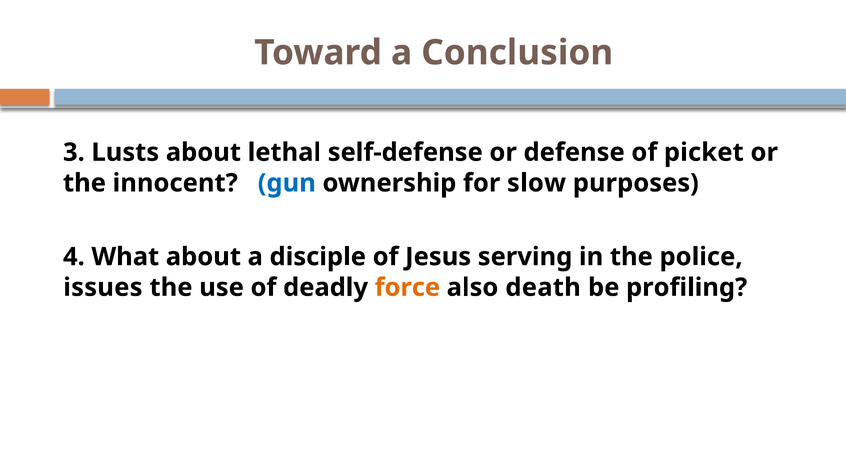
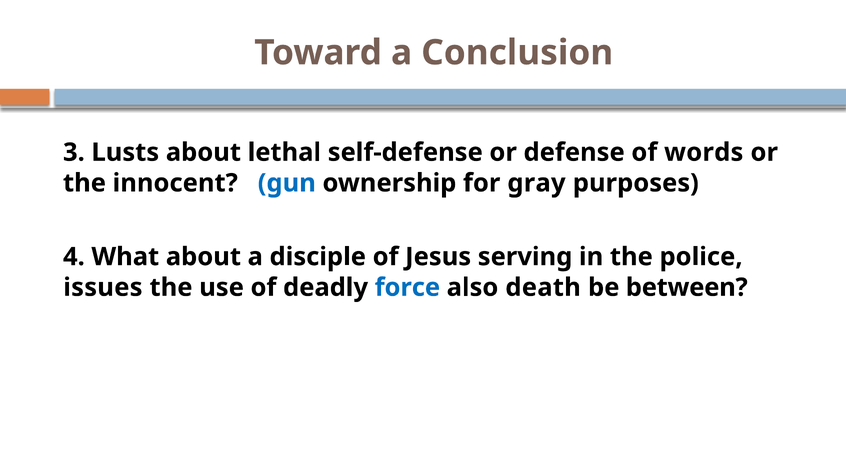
picket: picket -> words
slow: slow -> gray
force colour: orange -> blue
profiling: profiling -> between
